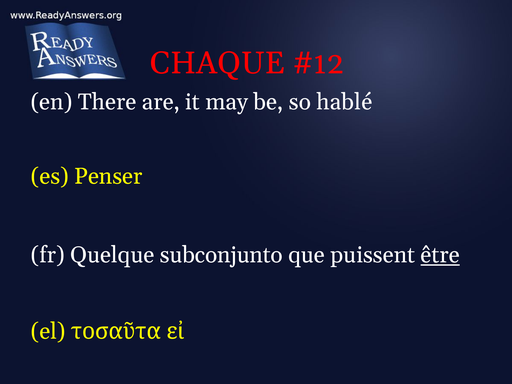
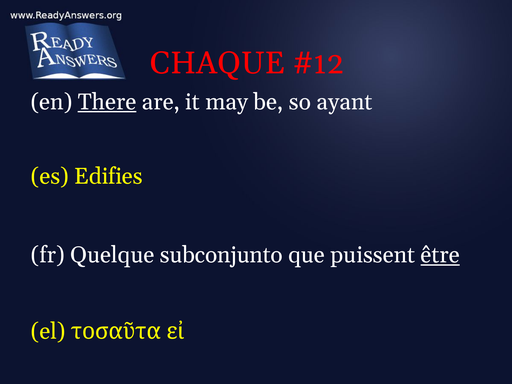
There underline: none -> present
hablé: hablé -> ayant
Penser: Penser -> Edifies
